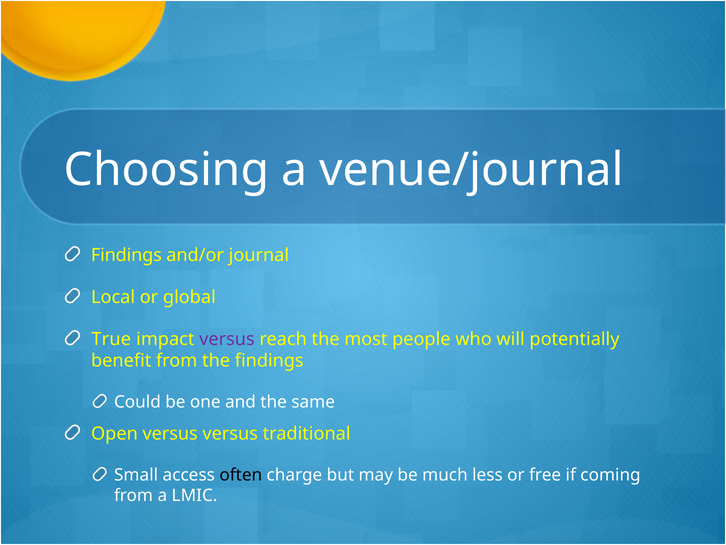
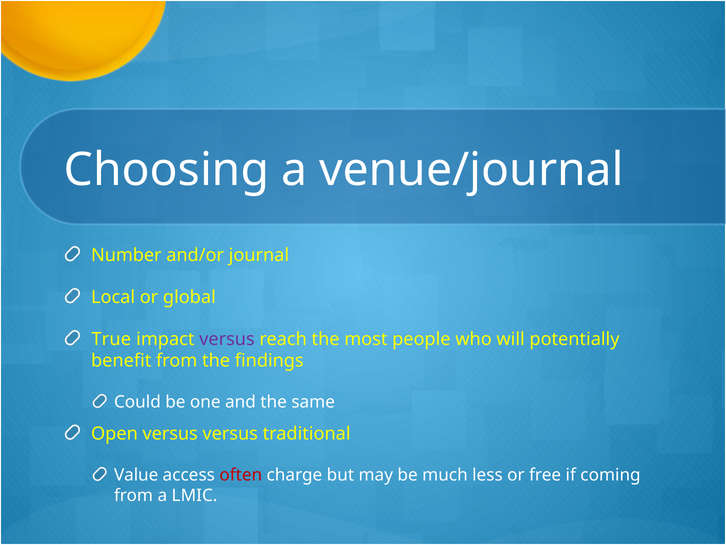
Findings at (126, 255): Findings -> Number
Small: Small -> Value
often colour: black -> red
